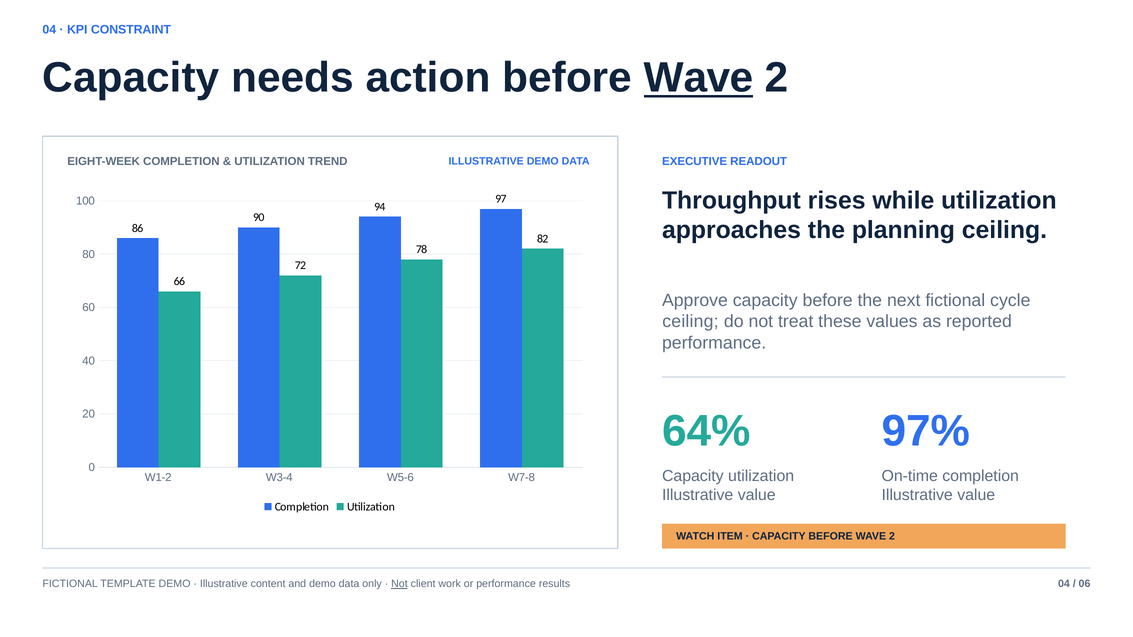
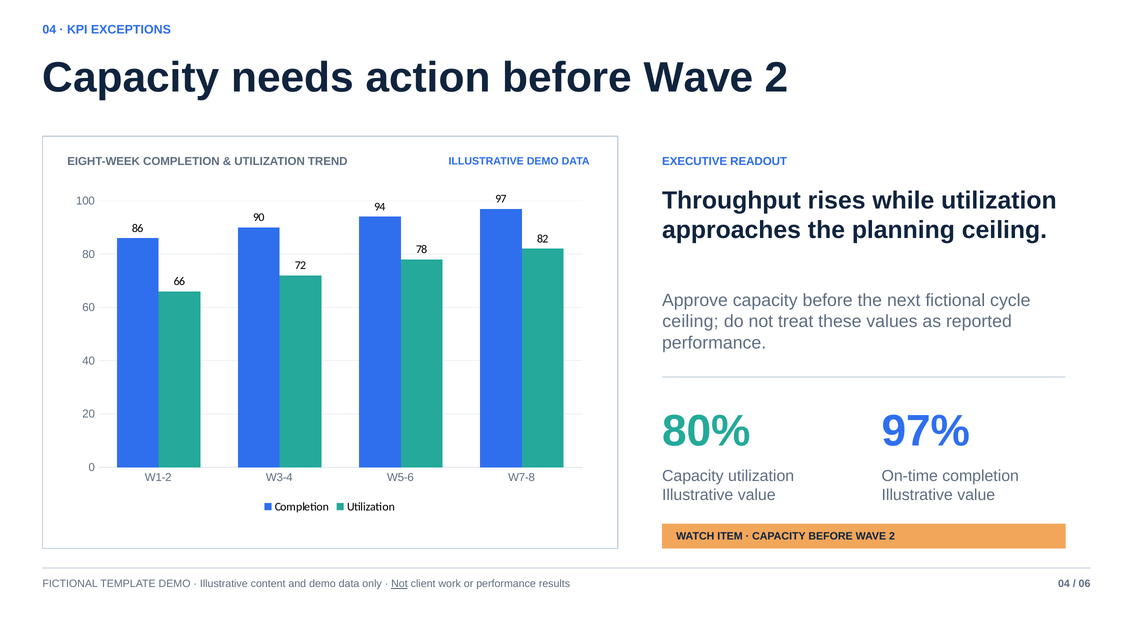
CONSTRAINT: CONSTRAINT -> EXCEPTIONS
Wave at (699, 78) underline: present -> none
64%: 64% -> 80%
